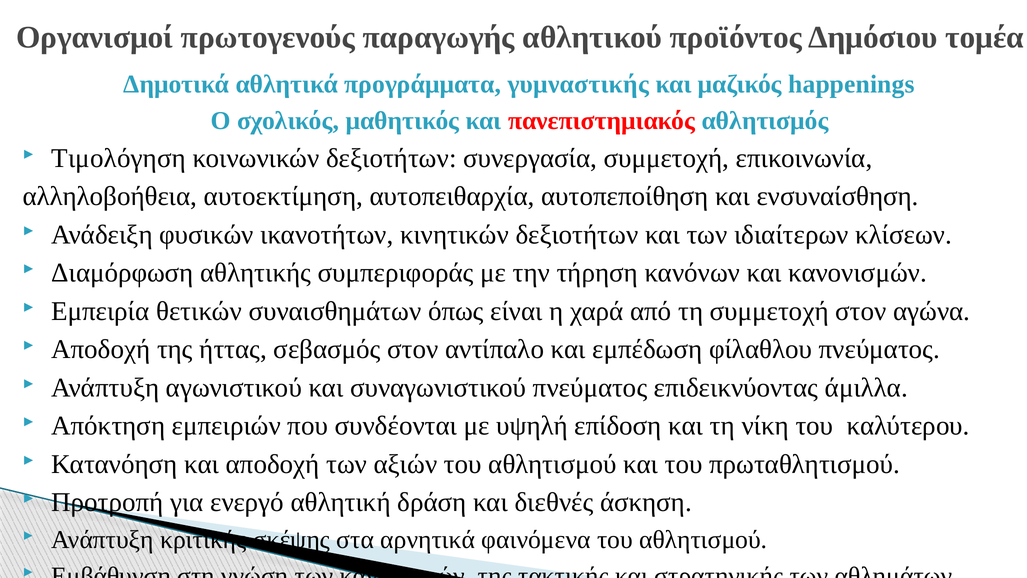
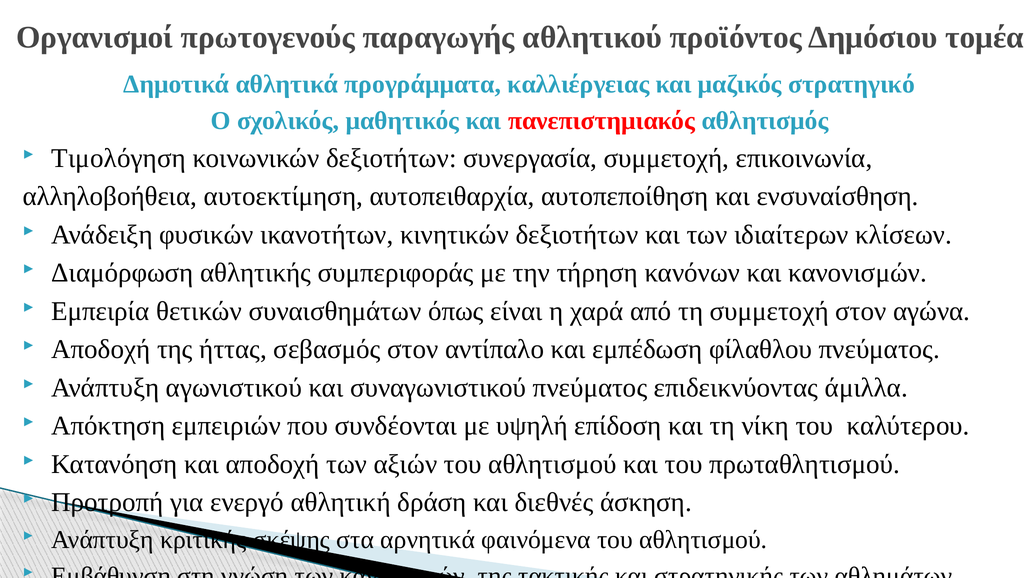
γυμναστικής: γυμναστικής -> καλλιέργειας
happenings: happenings -> στρατηγικό
